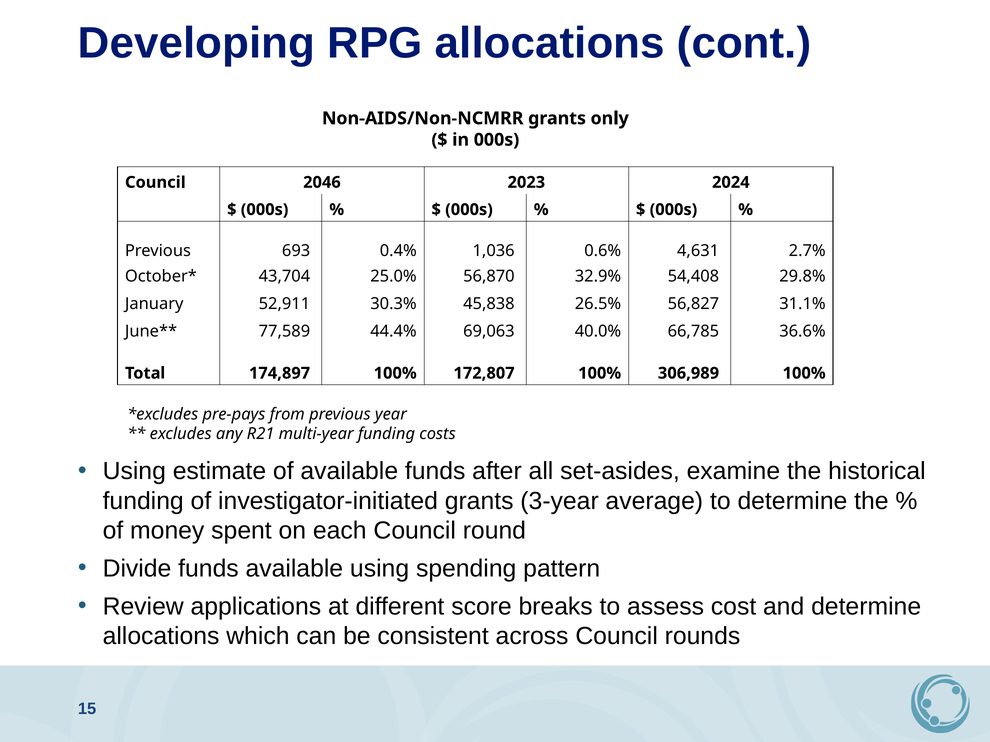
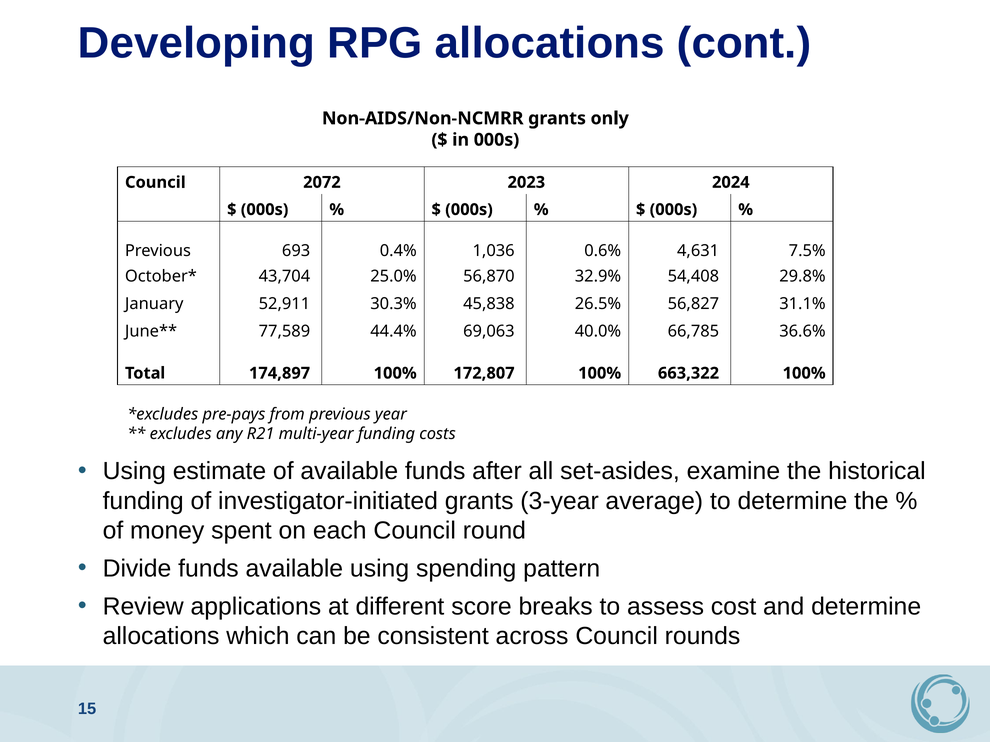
2046: 2046 -> 2072
2.7%: 2.7% -> 7.5%
306,989: 306,989 -> 663,322
